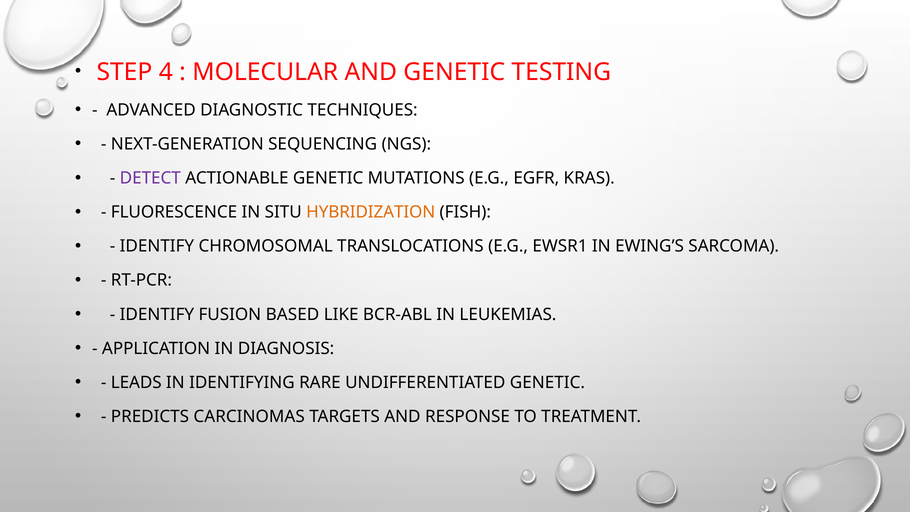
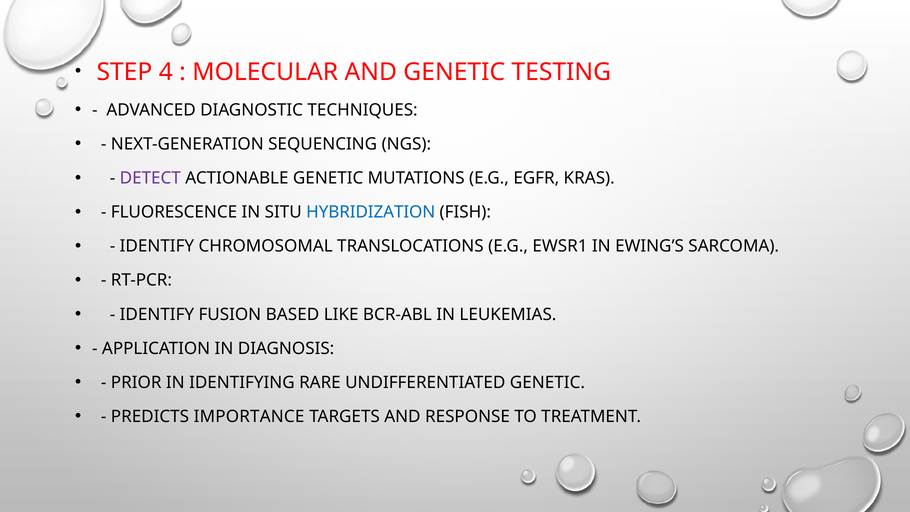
HYBRIDIZATION colour: orange -> blue
LEADS: LEADS -> PRIOR
CARCINOMAS: CARCINOMAS -> IMPORTANCE
